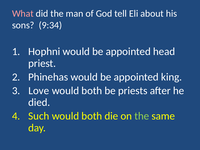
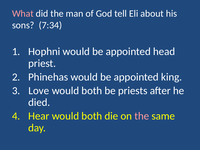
9:34: 9:34 -> 7:34
Such: Such -> Hear
the at (142, 116) colour: light green -> pink
